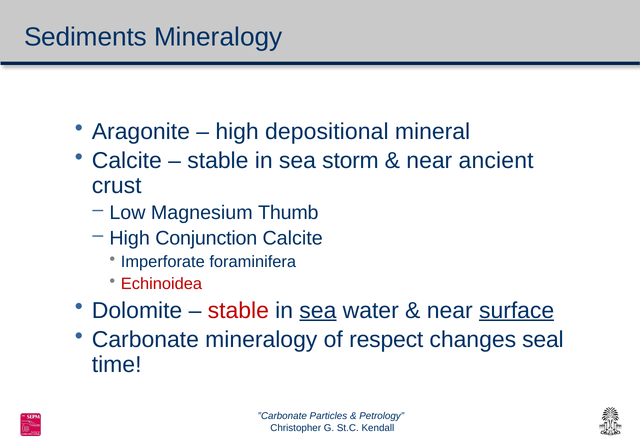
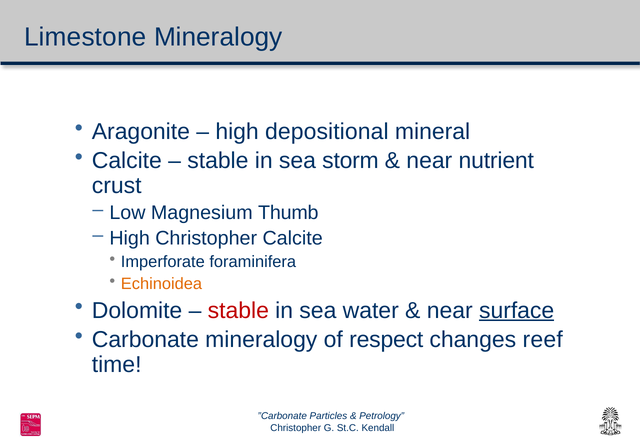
Sediments: Sediments -> Limestone
ancient: ancient -> nutrient
High Conjunction: Conjunction -> Christopher
Echinoidea colour: red -> orange
sea at (318, 310) underline: present -> none
seal: seal -> reef
